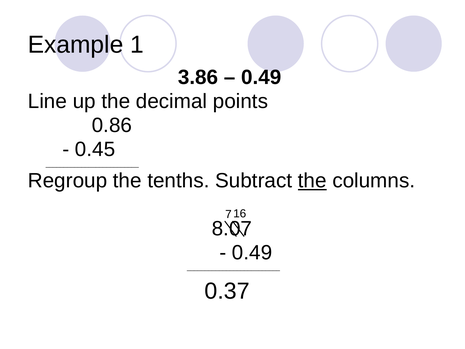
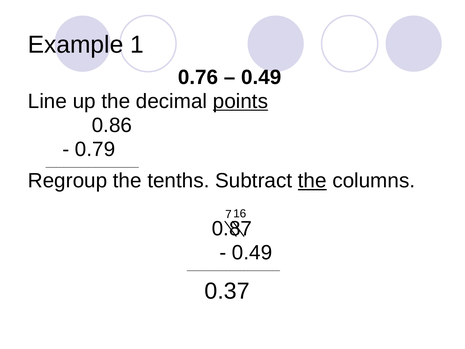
3.86: 3.86 -> 0.76
points underline: none -> present
0.45: 0.45 -> 0.79
8.07: 8.07 -> 0.87
